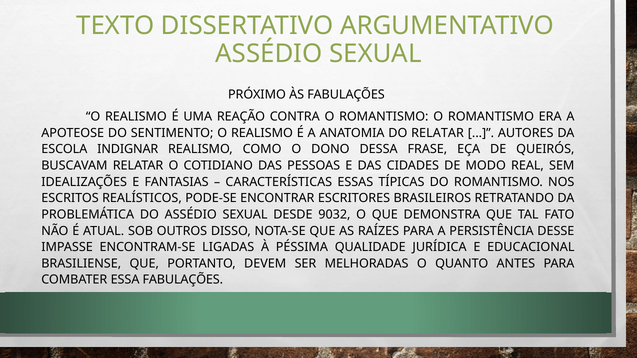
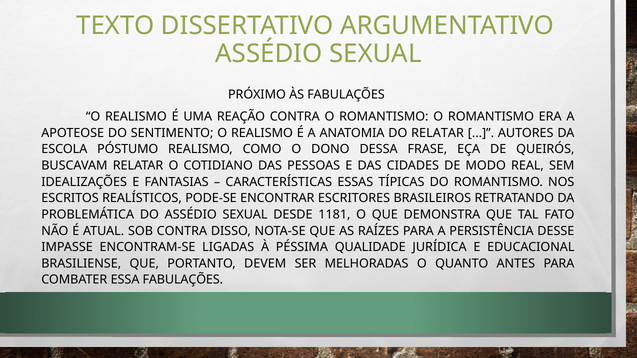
INDIGNAR: INDIGNAR -> PÓSTUMO
9032: 9032 -> 1181
SOB OUTROS: OUTROS -> CONTRA
